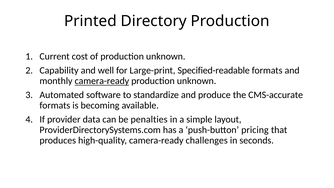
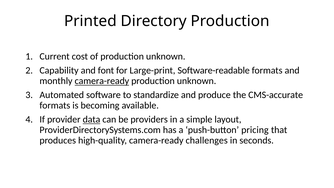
well: well -> font
Specified-readable: Specified-readable -> Software-readable
data underline: none -> present
penalties: penalties -> providers
